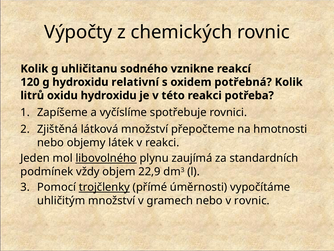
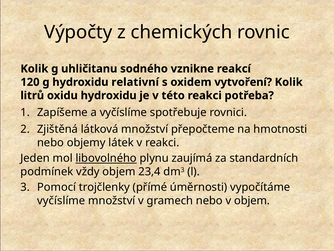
potřebná: potřebná -> vytvoření
22,9: 22,9 -> 23,4
trojčlenky underline: present -> none
uhličitým at (61, 200): uhličitým -> vyčíslíme
v rovnic: rovnic -> objem
